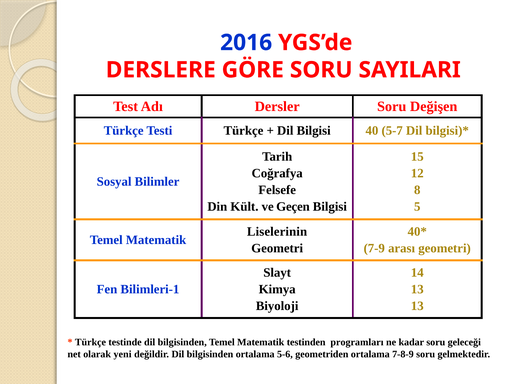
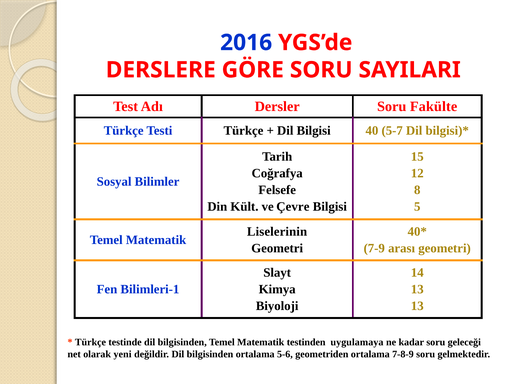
Değişen: Değişen -> Fakülte
Geçen: Geçen -> Çevre
programları: programları -> uygulamaya
